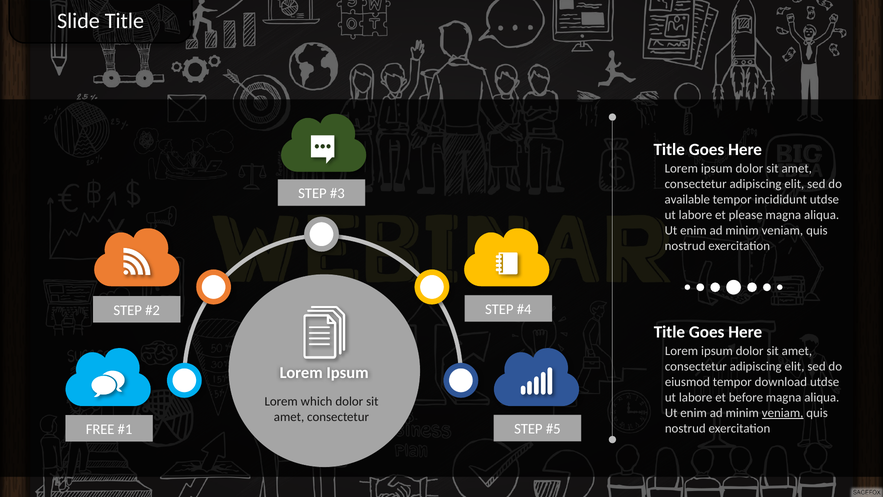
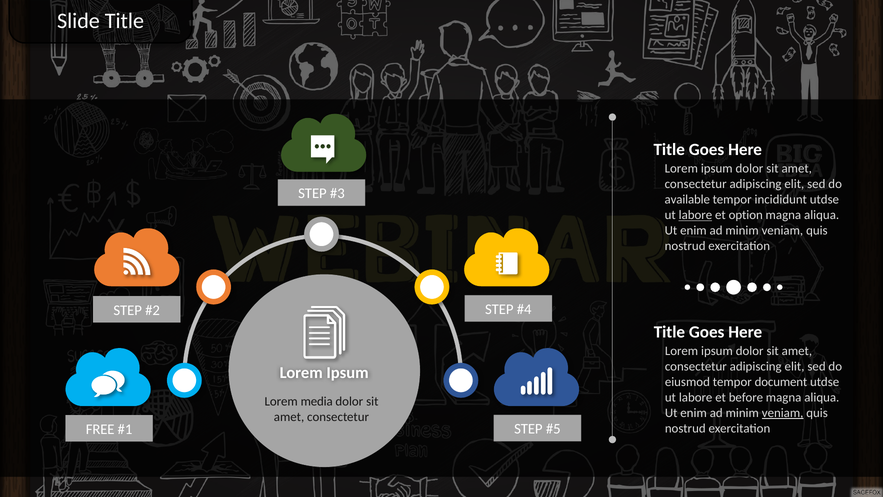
labore at (695, 215) underline: none -> present
please: please -> option
download: download -> document
which: which -> media
